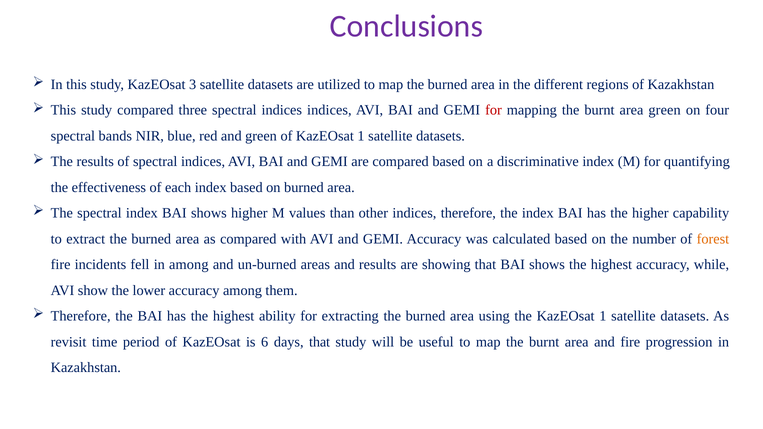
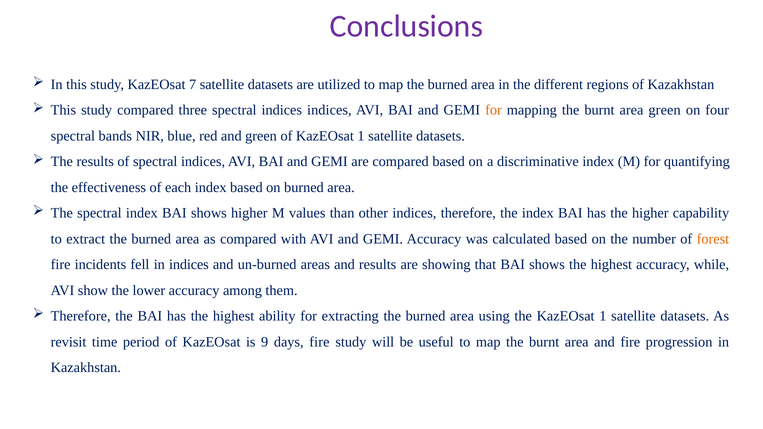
3: 3 -> 7
for at (493, 110) colour: red -> orange
in among: among -> indices
6: 6 -> 9
days that: that -> fire
